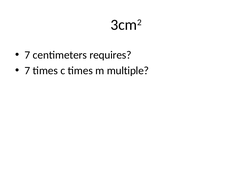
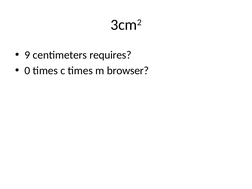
7 at (27, 55): 7 -> 9
7 at (27, 71): 7 -> 0
multiple: multiple -> browser
